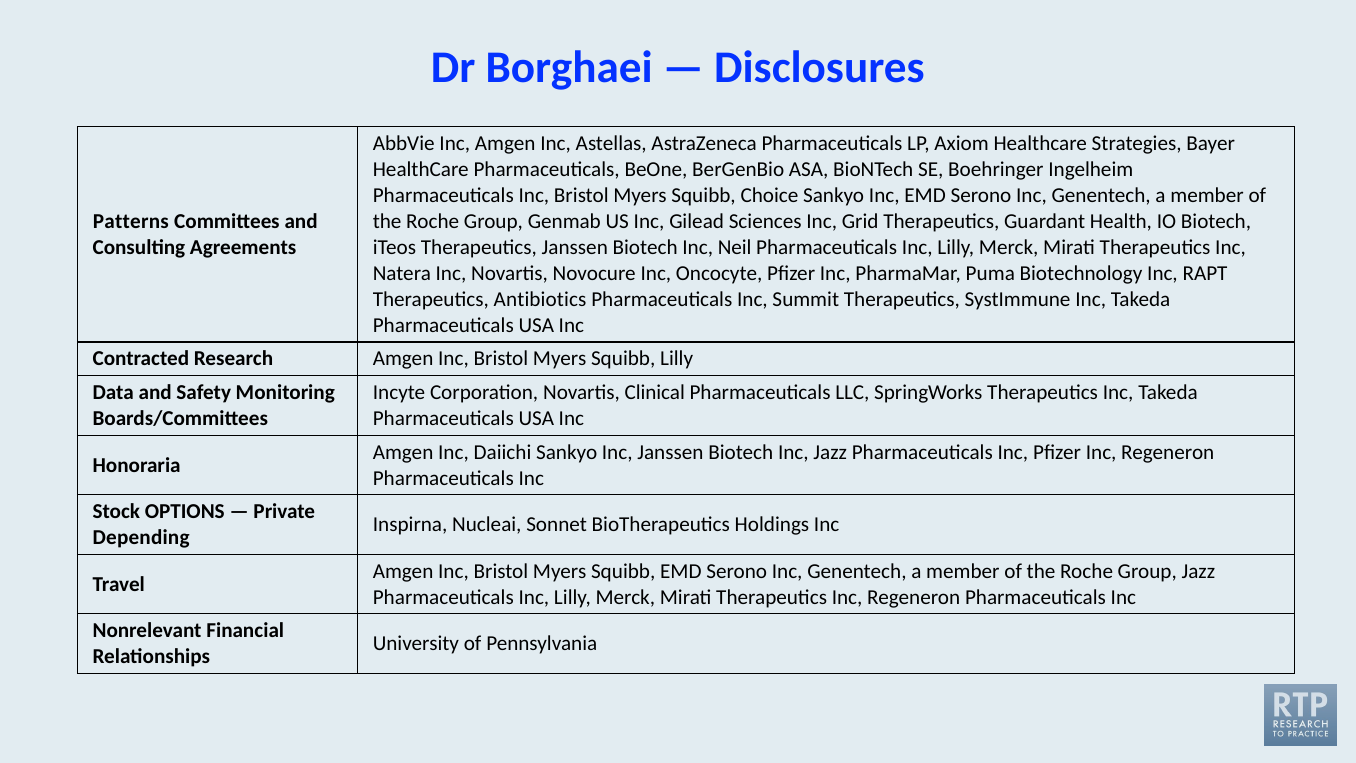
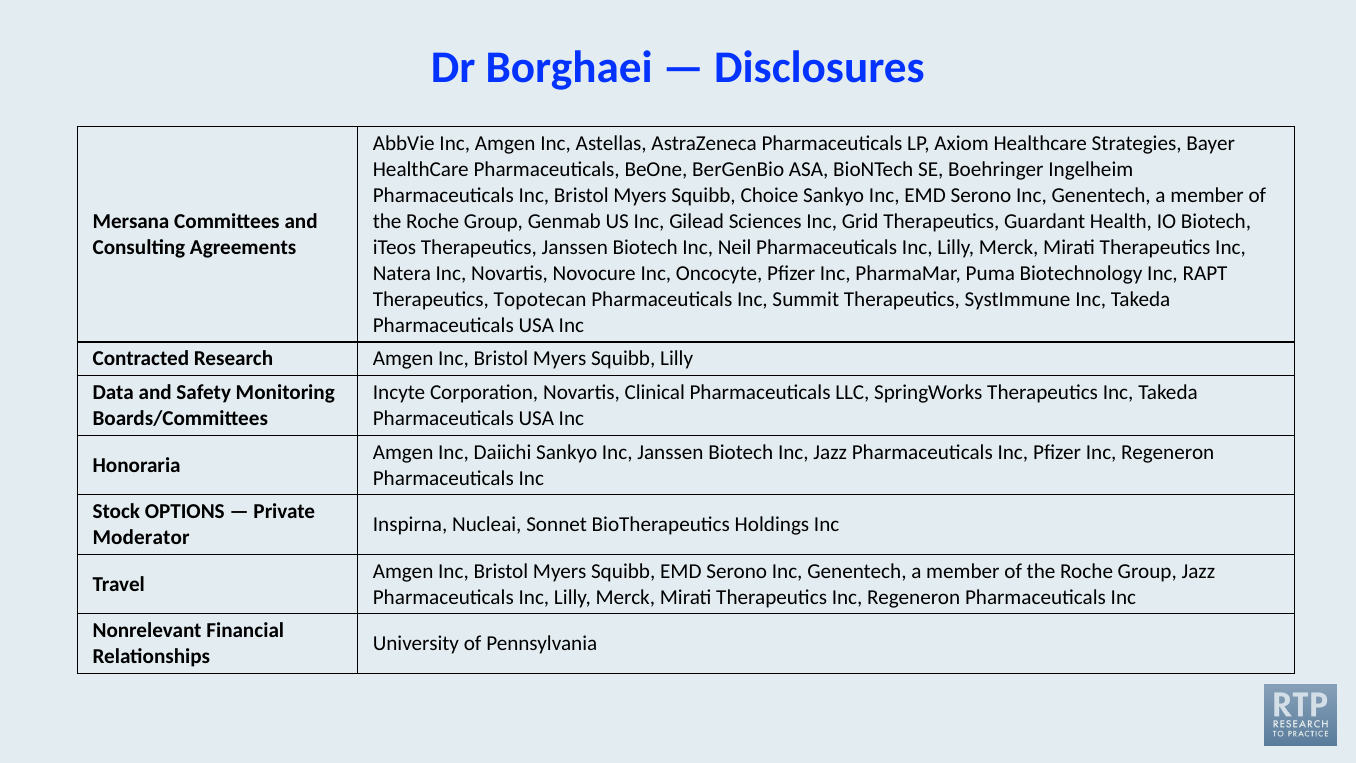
Patterns: Patterns -> Mersana
Antibiotics: Antibiotics -> Topotecan
Depending: Depending -> Moderator
